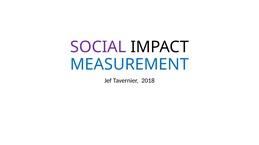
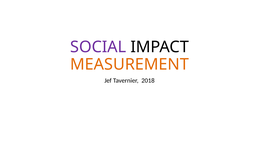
MEASUREMENT colour: blue -> orange
